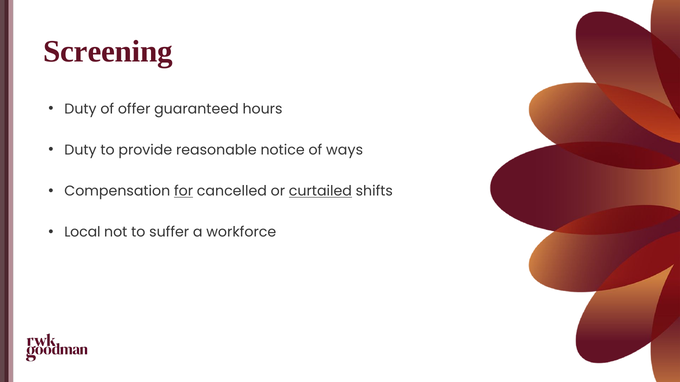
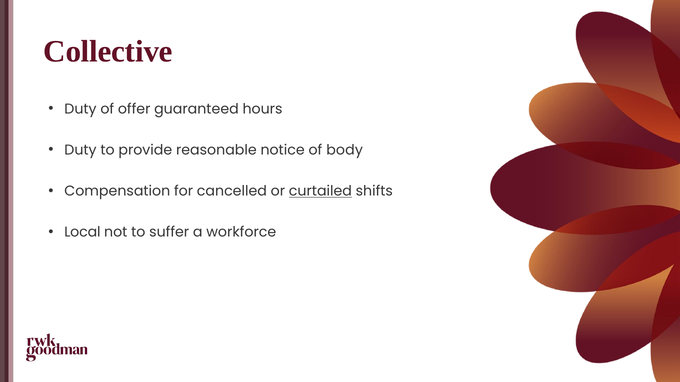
Screening: Screening -> Collective
ways: ways -> body
for underline: present -> none
